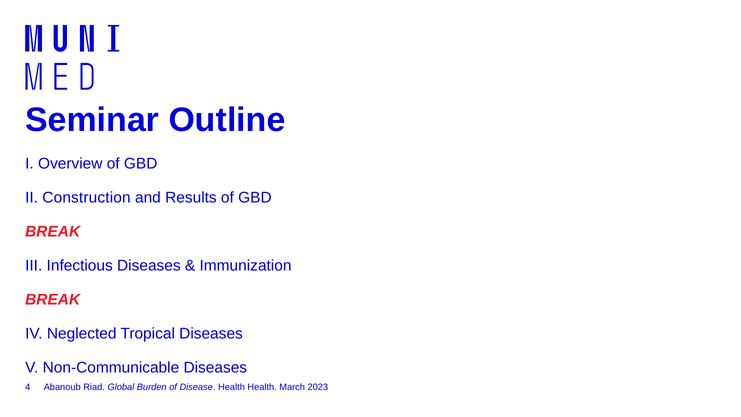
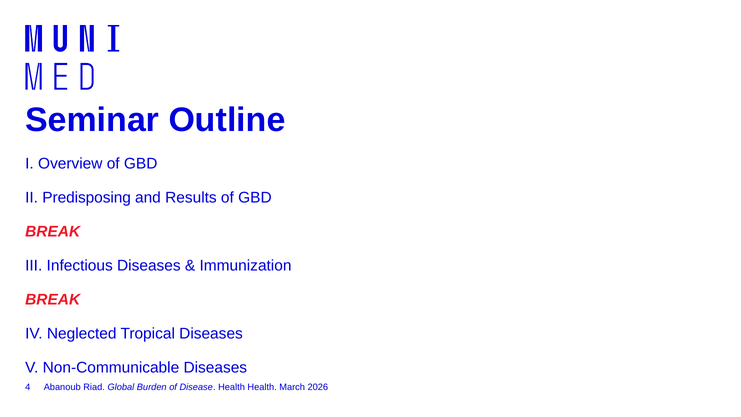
Construction: Construction -> Predisposing
2023: 2023 -> 2026
